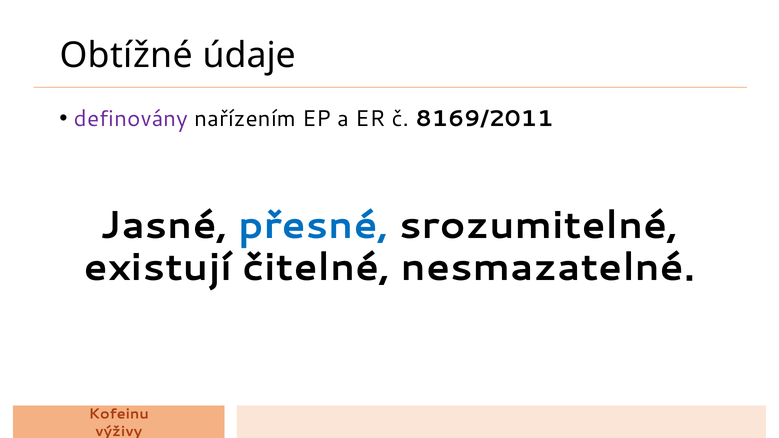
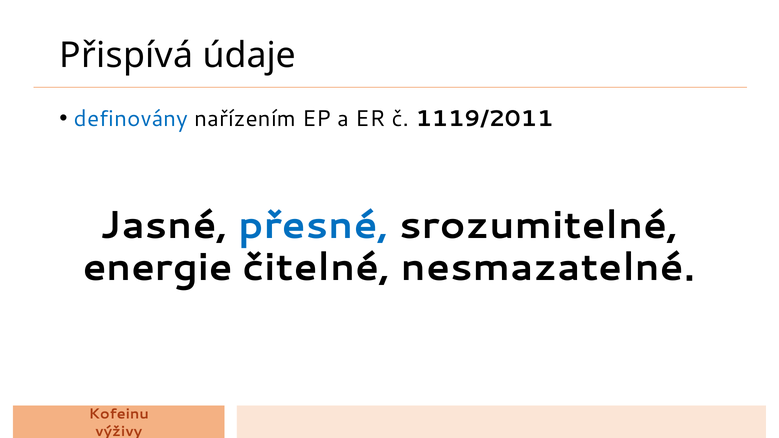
Obtížné: Obtížné -> Přispívá
definovány colour: purple -> blue
8169/2011: 8169/2011 -> 1119/2011
existují: existují -> energie
